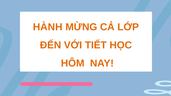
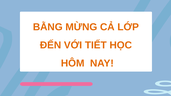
HÀNH: HÀNH -> BẰNG
